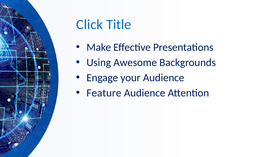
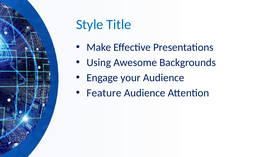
Click: Click -> Style
